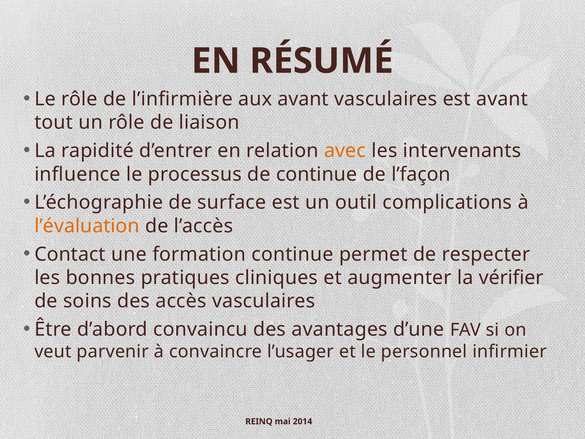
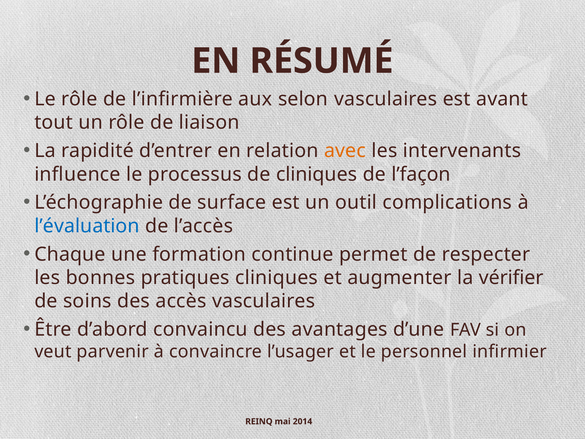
aux avant: avant -> selon
de continue: continue -> cliniques
l’évaluation colour: orange -> blue
Contact: Contact -> Chaque
